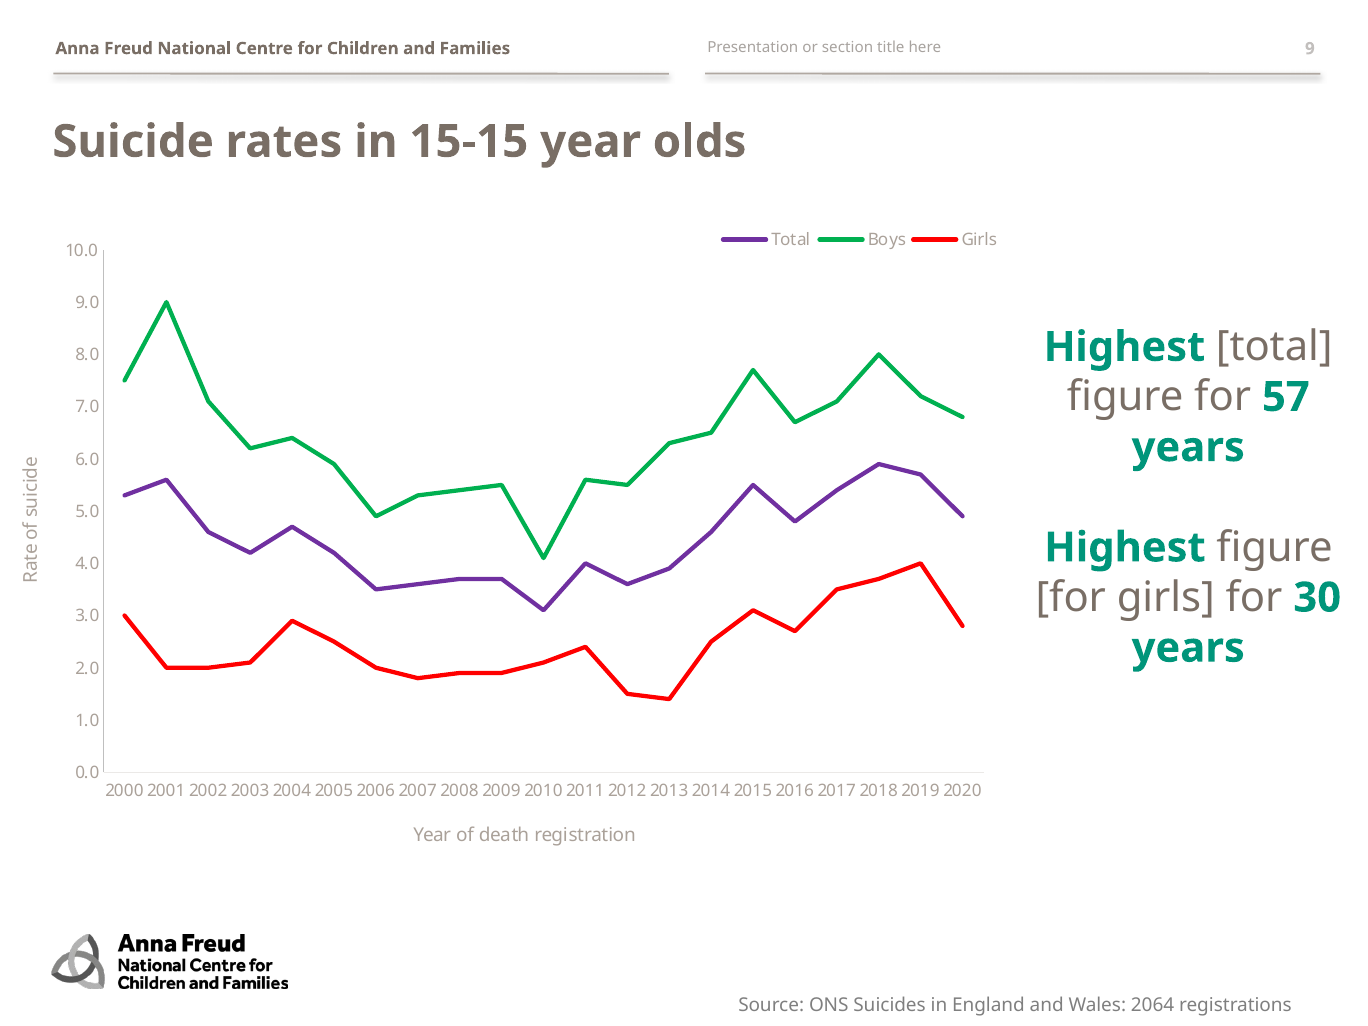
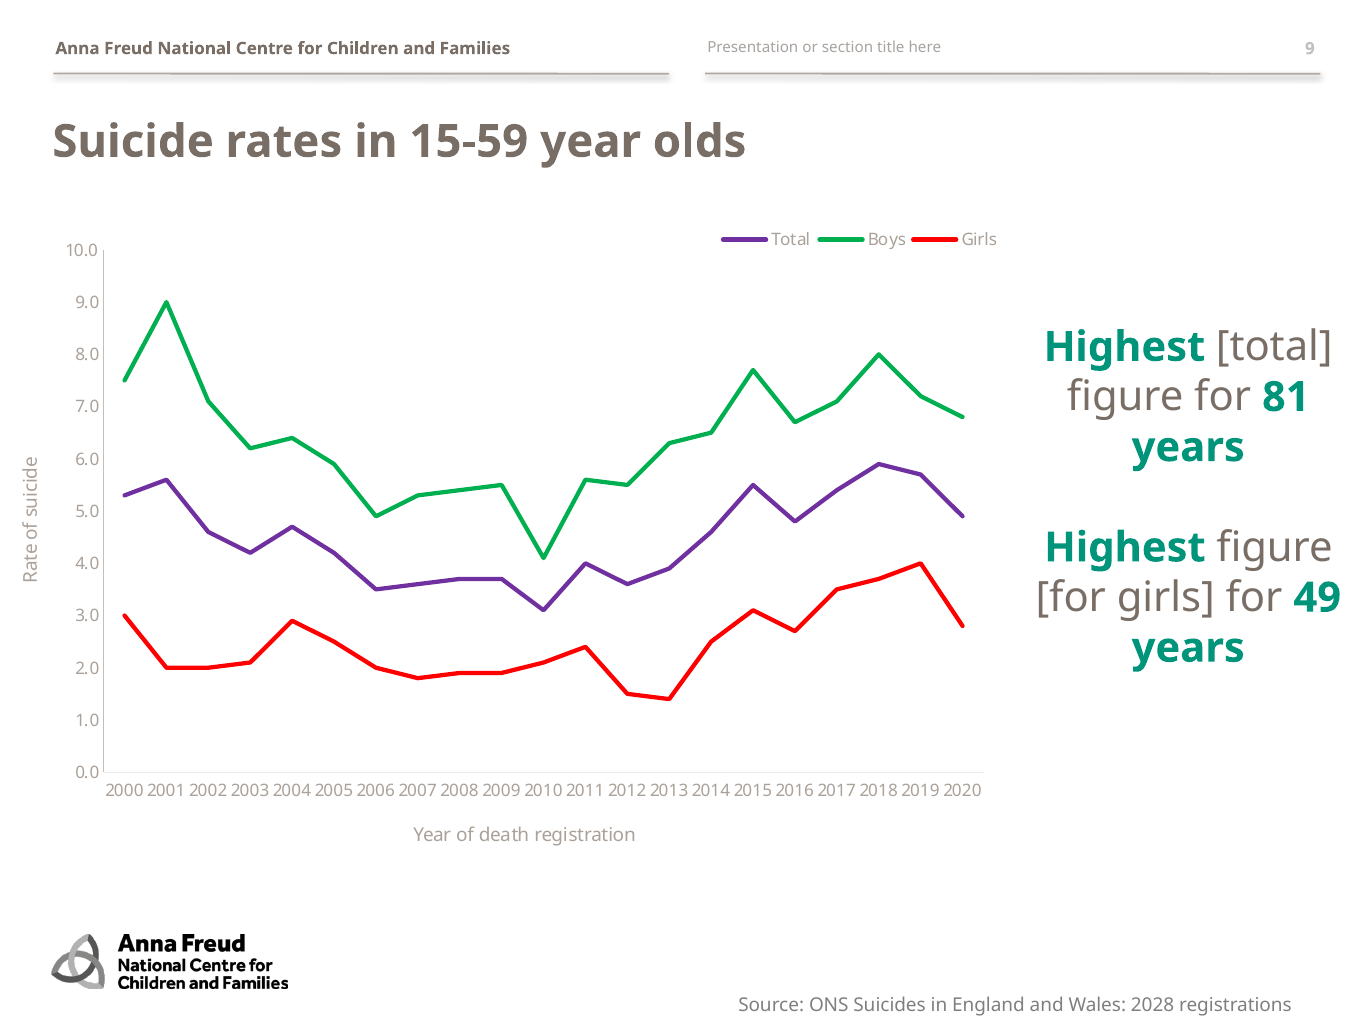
15-15: 15-15 -> 15-59
57: 57 -> 81
30: 30 -> 49
2064: 2064 -> 2028
